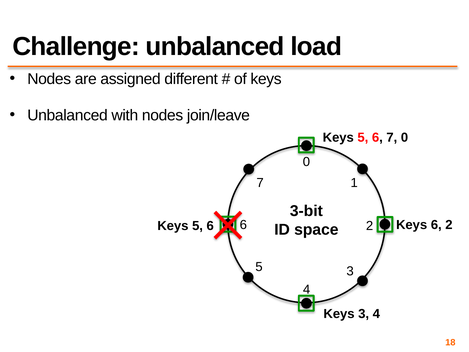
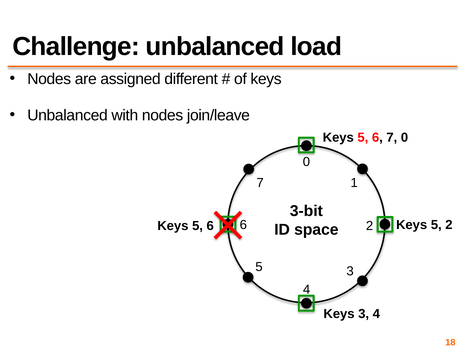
6 at (436, 225): 6 -> 5
